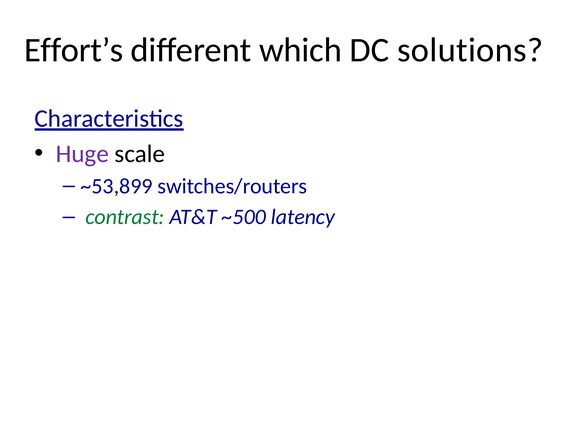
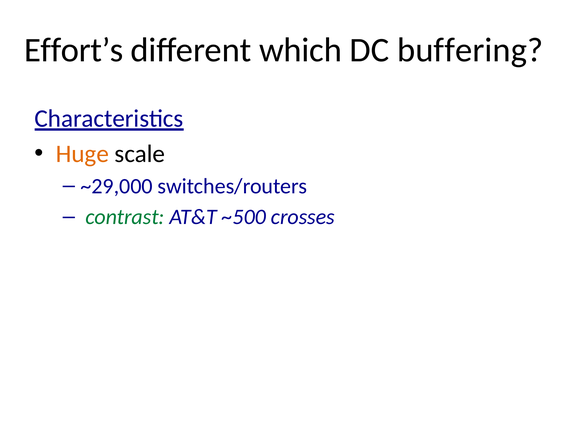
solutions: solutions -> buffering
Huge colour: purple -> orange
~53,899: ~53,899 -> ~29,000
latency: latency -> crosses
